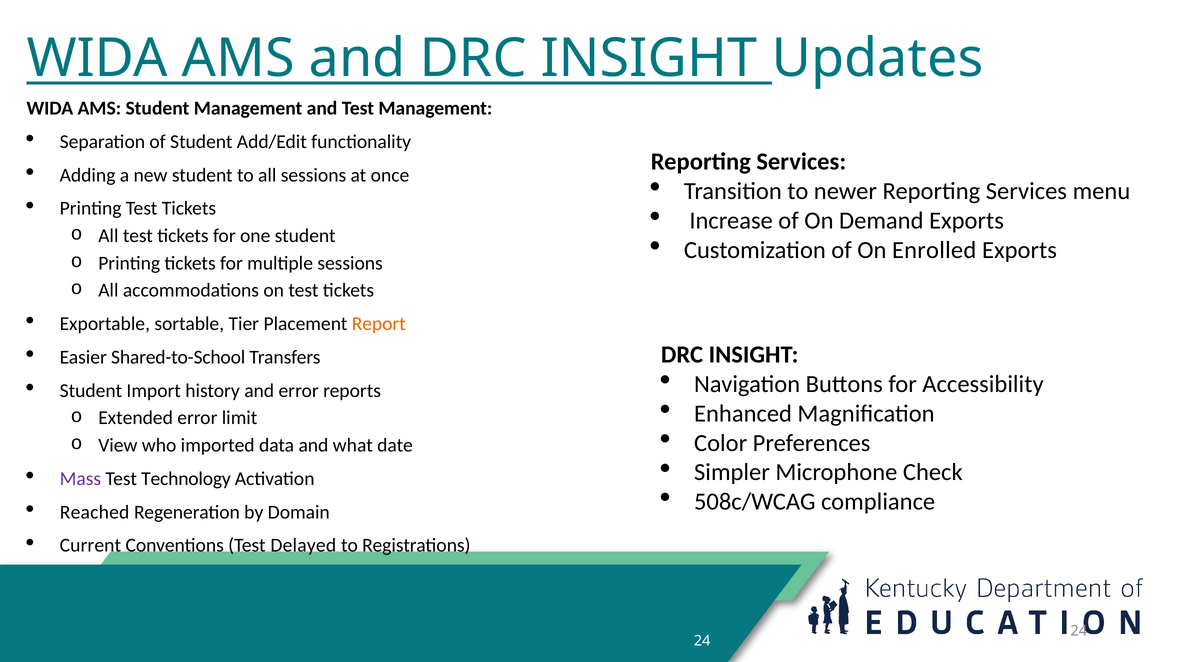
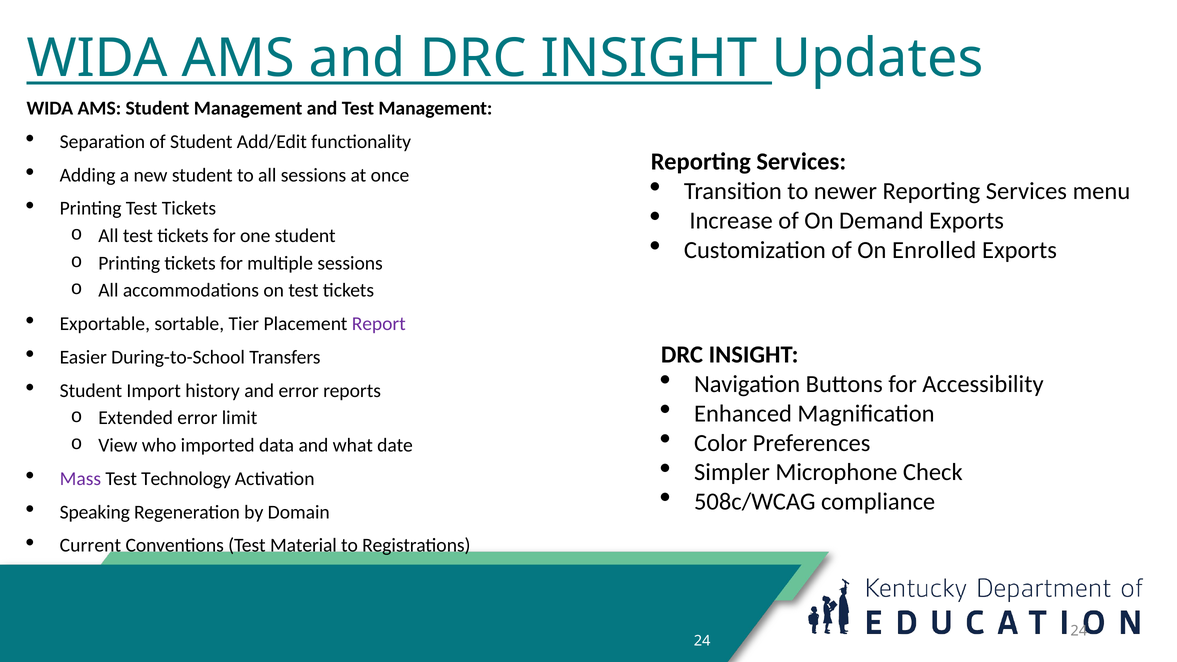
Report colour: orange -> purple
Shared-to-School: Shared-to-School -> During-to-School
Reached: Reached -> Speaking
Delayed: Delayed -> Material
